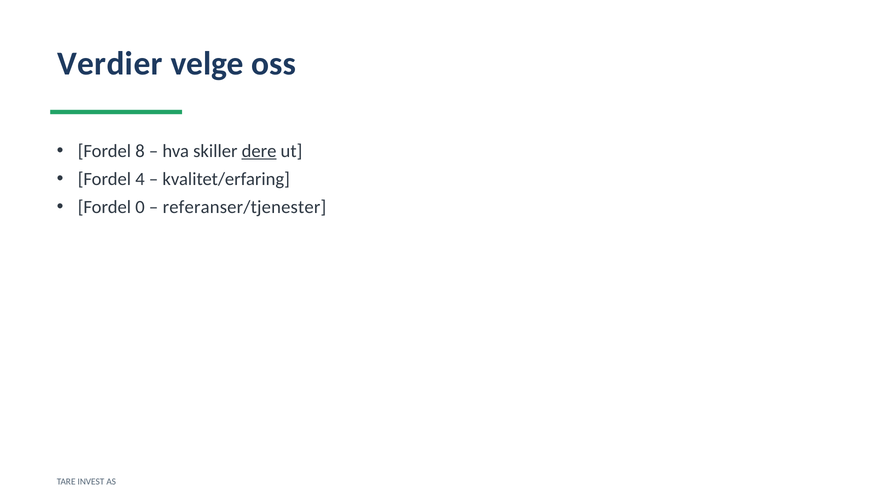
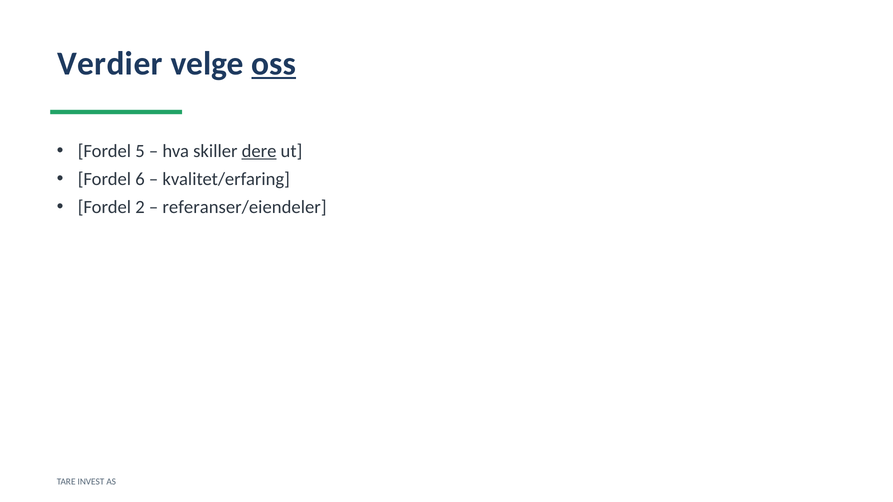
oss underline: none -> present
8: 8 -> 5
4: 4 -> 6
0: 0 -> 2
referanser/tjenester: referanser/tjenester -> referanser/eiendeler
